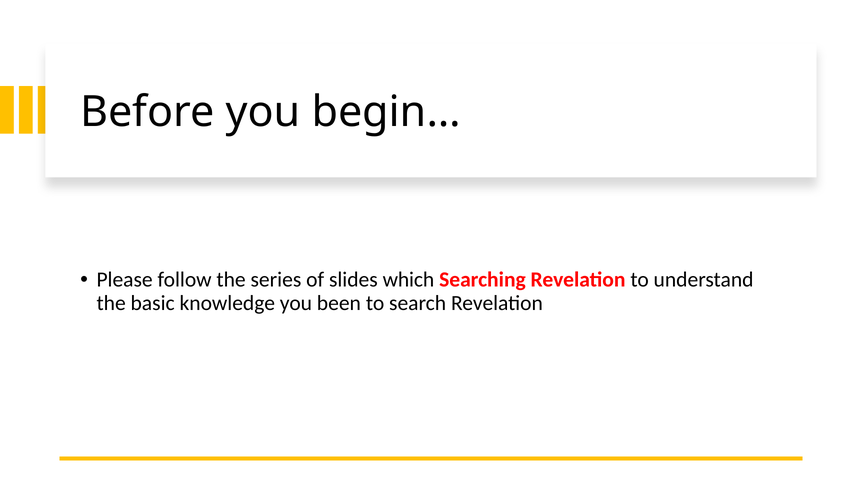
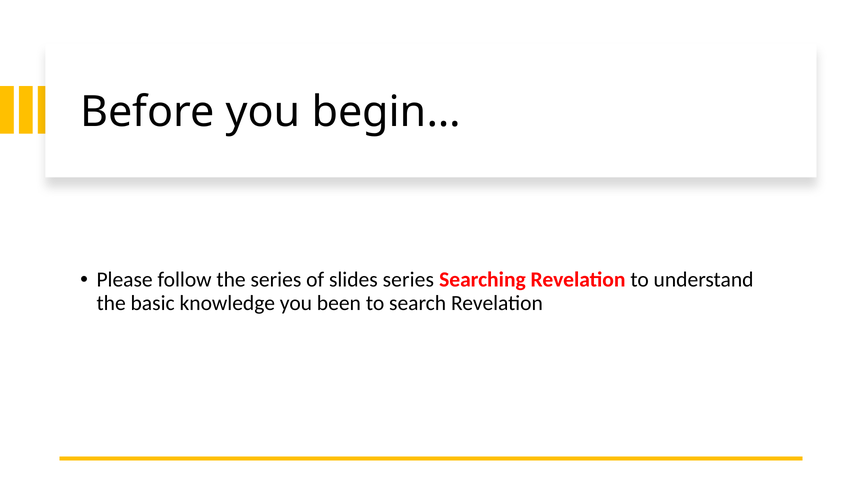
slides which: which -> series
